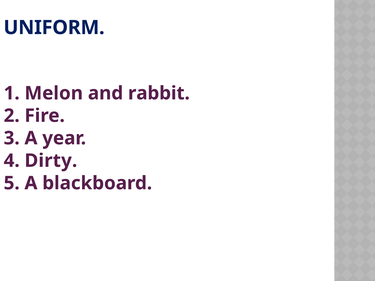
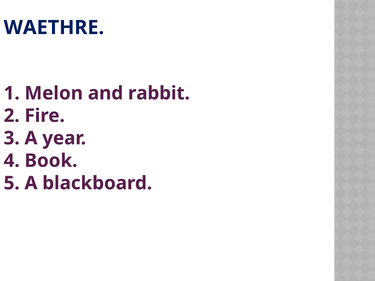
UNIFORM: UNIFORM -> WAETHRE
Dirty: Dirty -> Book
